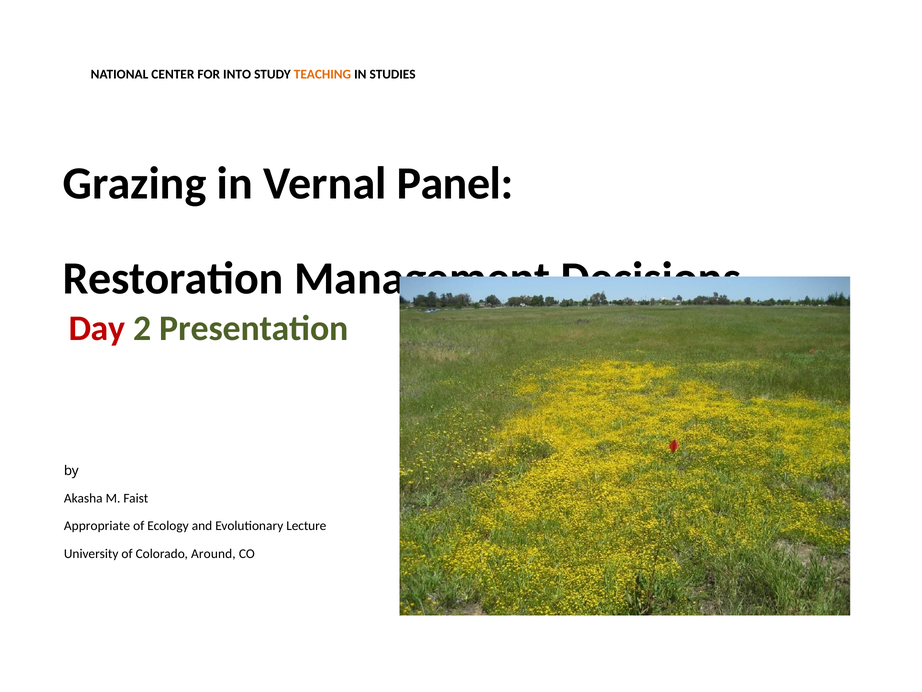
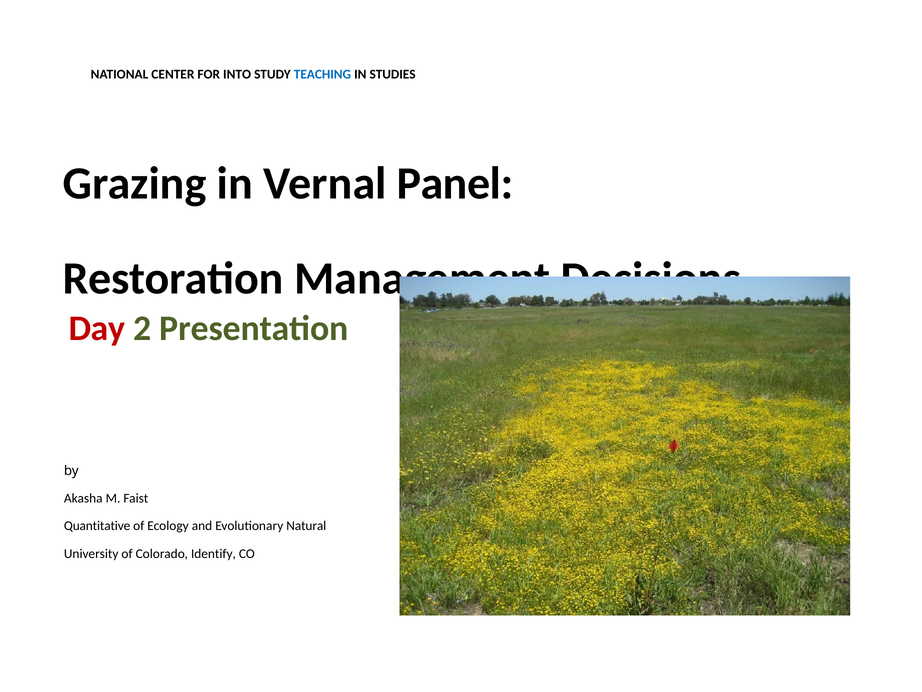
TEACHING colour: orange -> blue
Appropriate: Appropriate -> Quantitative
Lecture: Lecture -> Natural
Around: Around -> Identify
